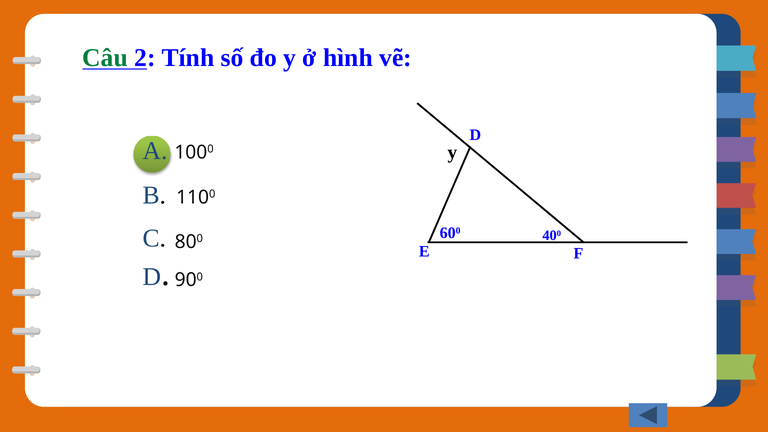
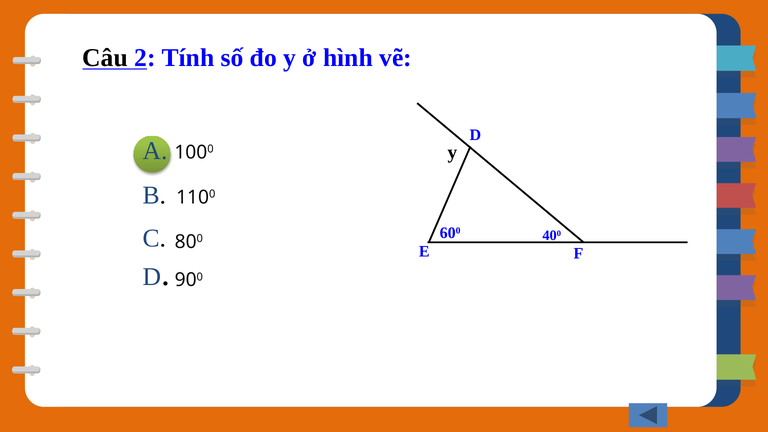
Câu colour: green -> black
